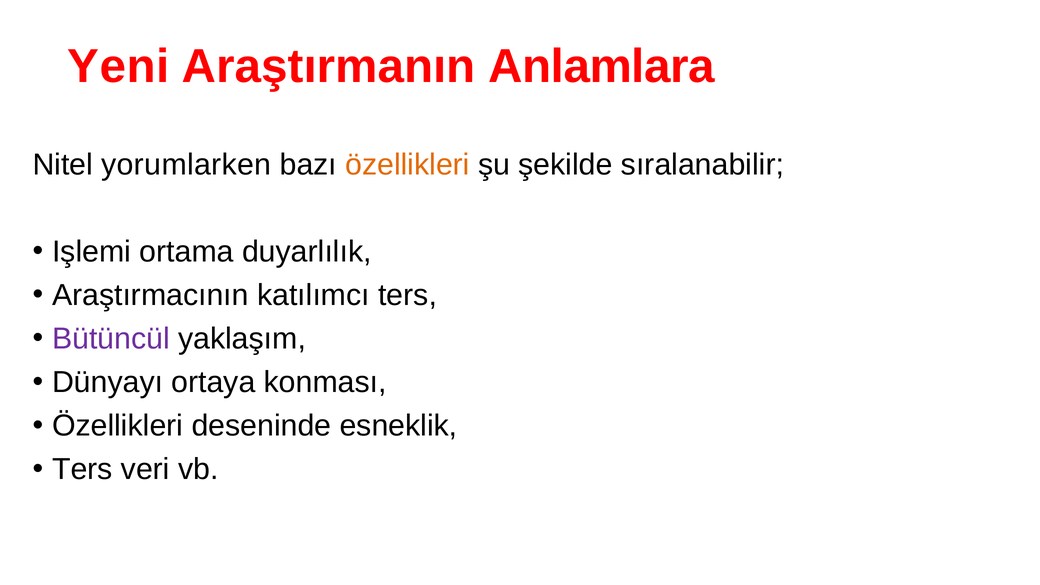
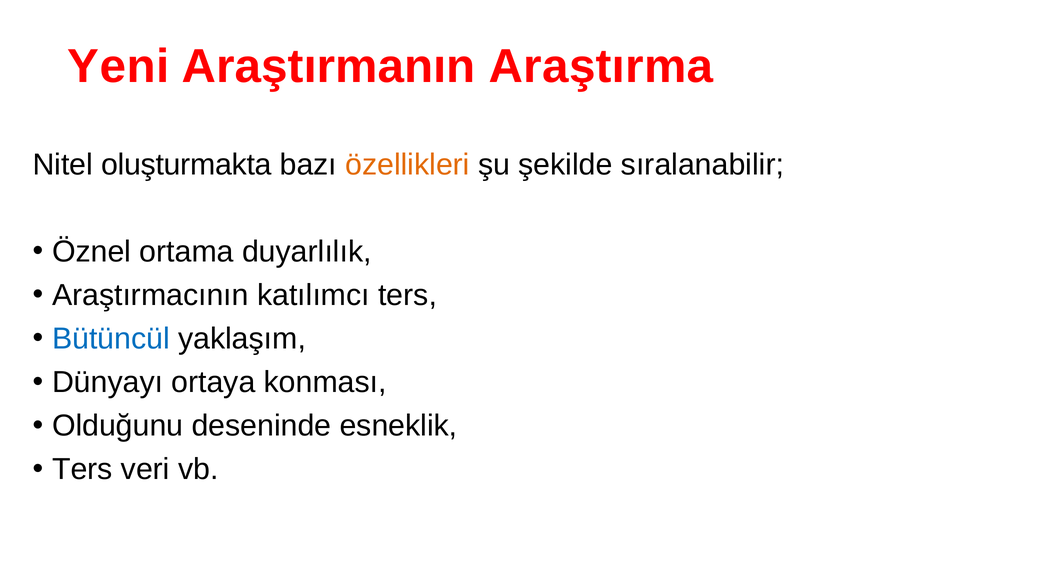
Anlamlara: Anlamlara -> Araştırma
yorumlarken: yorumlarken -> oluşturmakta
Işlemi: Işlemi -> Öznel
Bütüncül colour: purple -> blue
Özellikleri at (118, 426): Özellikleri -> Olduğunu
